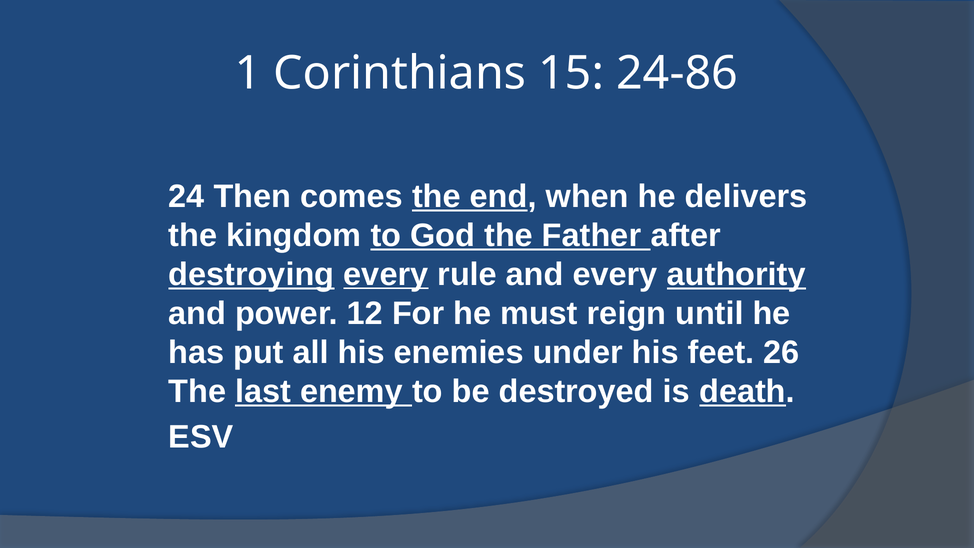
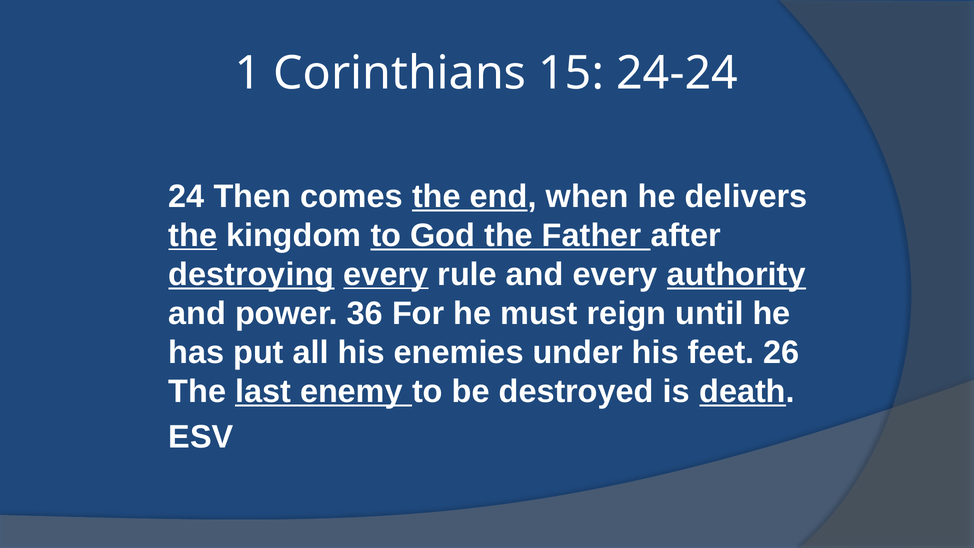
24-86: 24-86 -> 24-24
the at (193, 235) underline: none -> present
12: 12 -> 36
